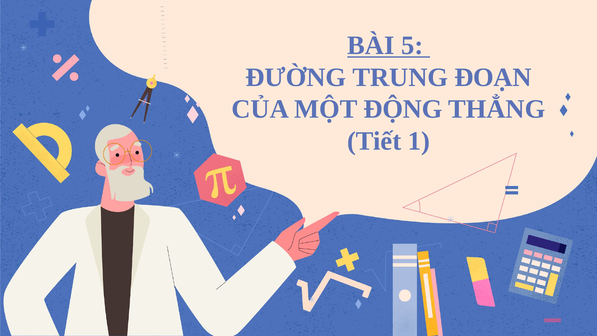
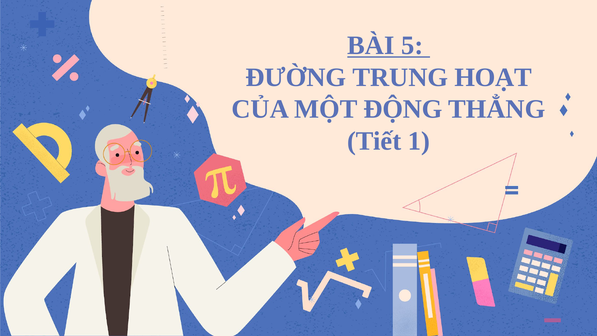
ĐOẠN: ĐOẠN -> HOẠT
